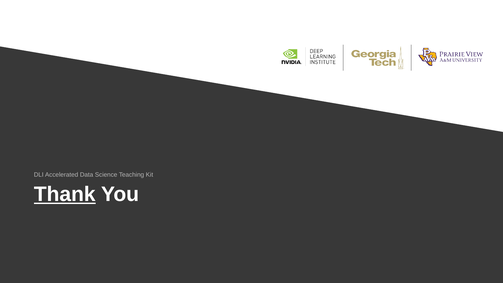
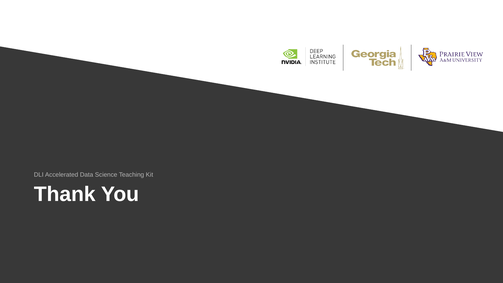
Thank underline: present -> none
